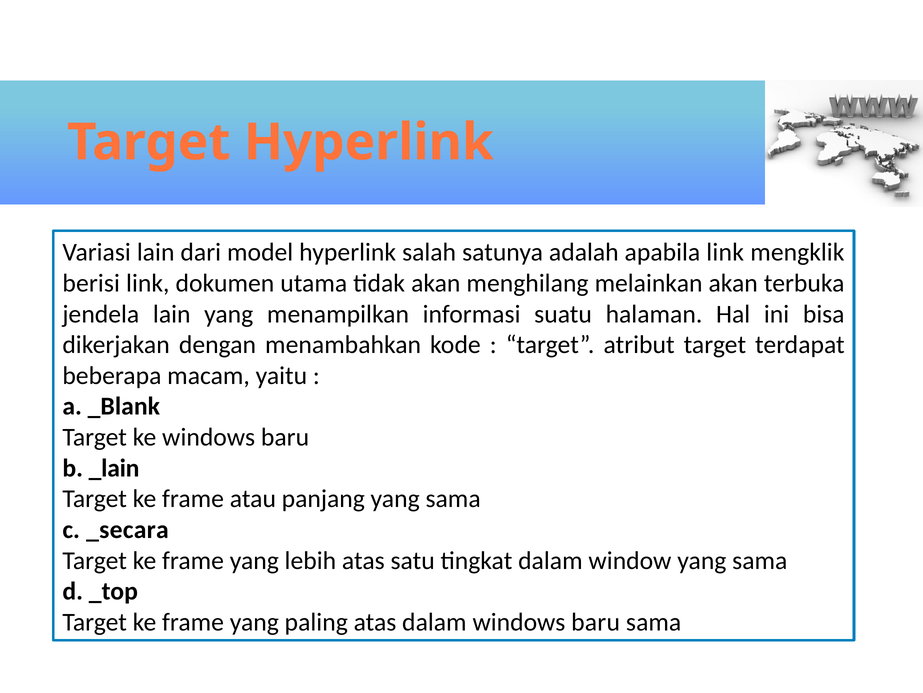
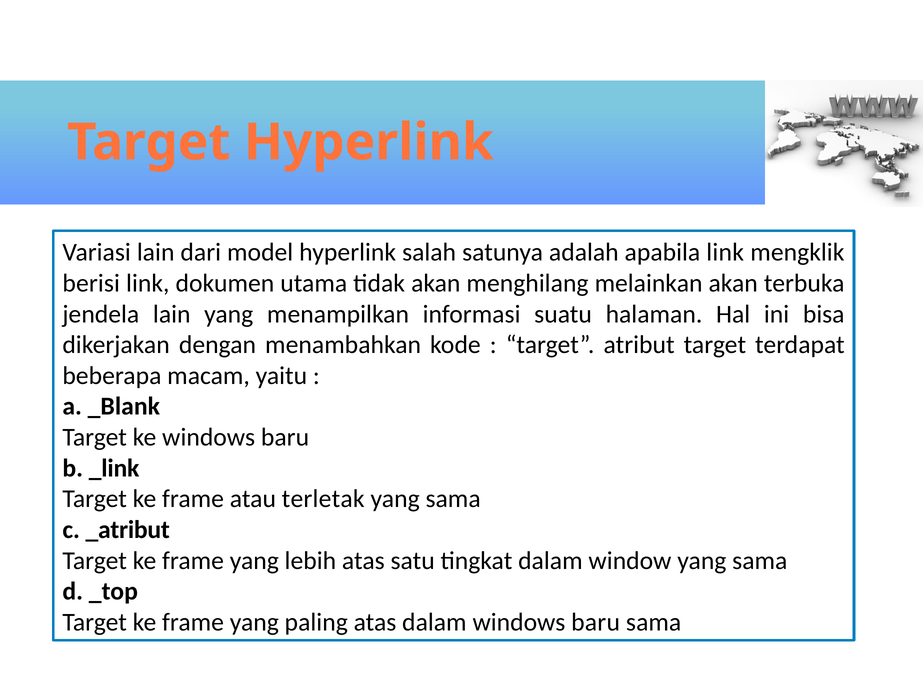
_lain: _lain -> _link
panjang: panjang -> terletak
_secara: _secara -> _atribut
